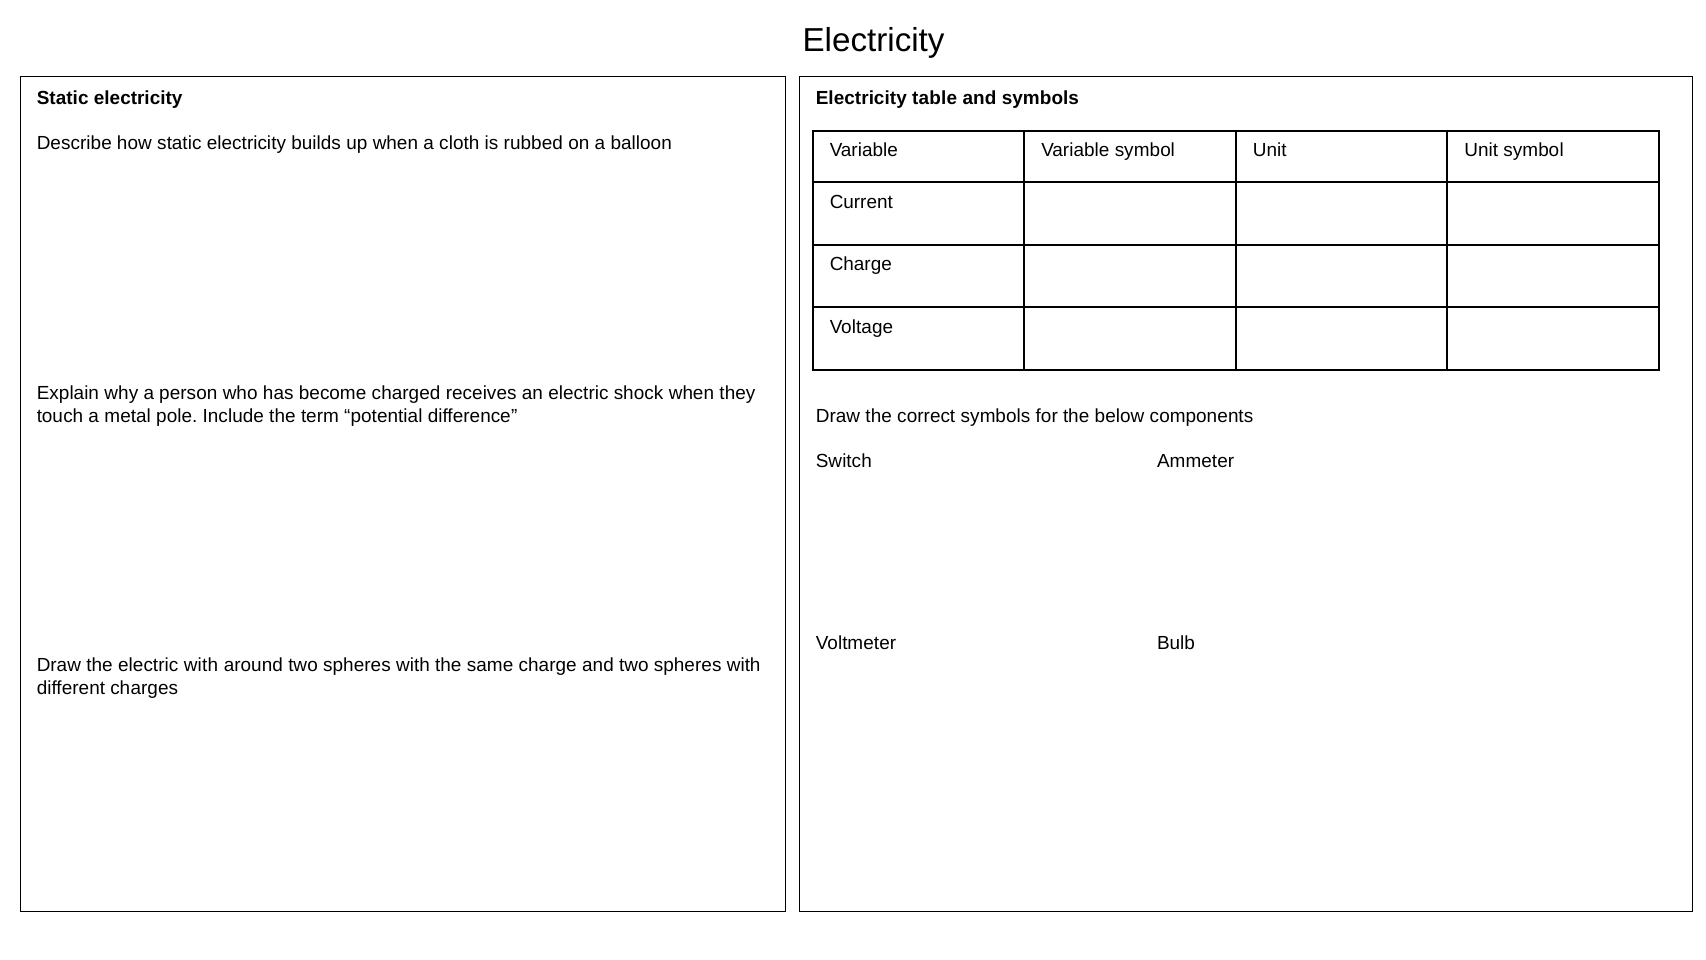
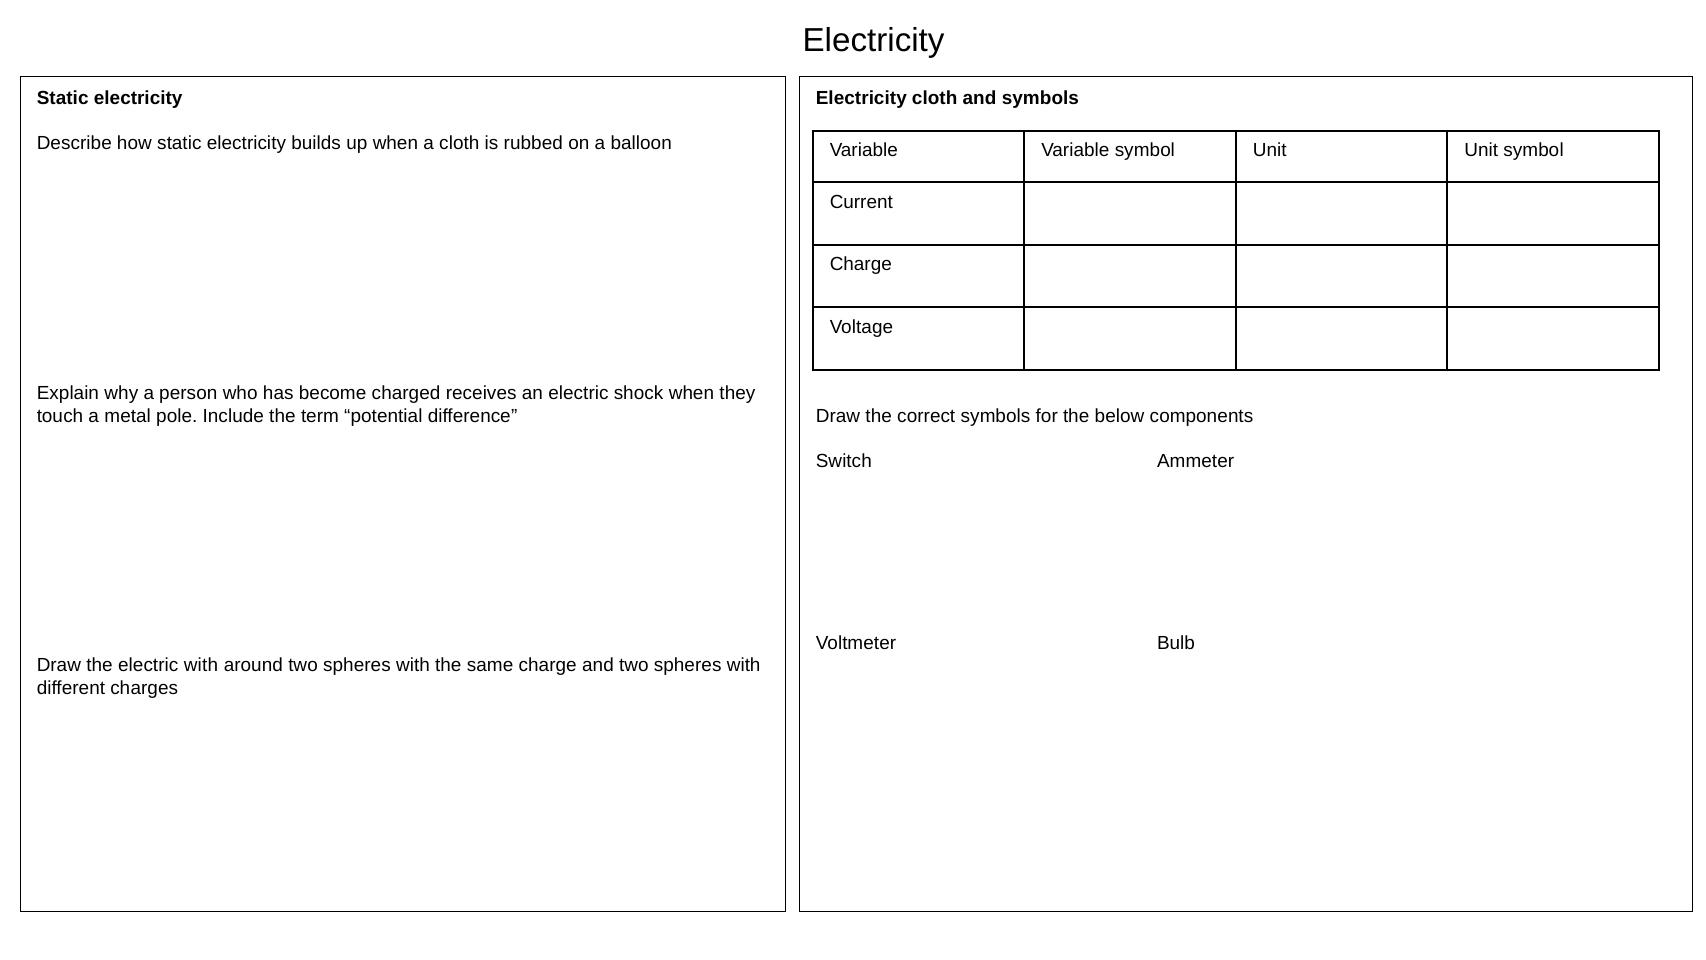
Electricity table: table -> cloth
